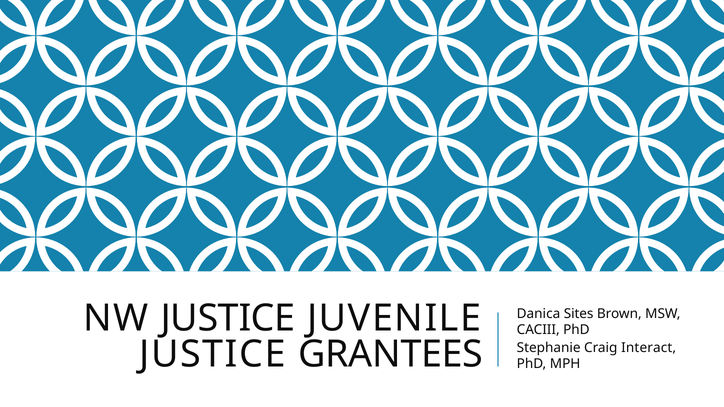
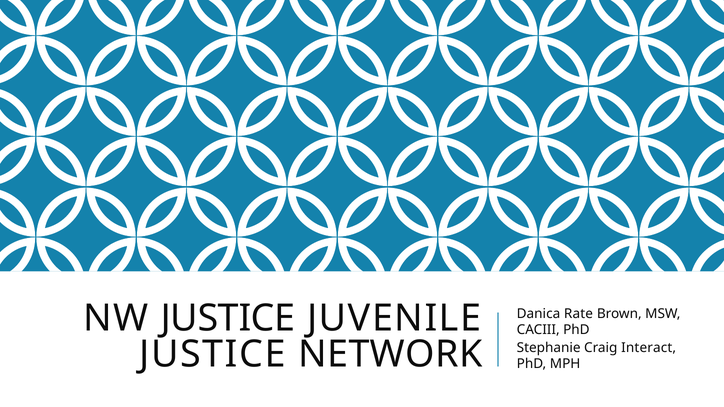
Sites: Sites -> Rate
GRANTEES: GRANTEES -> NETWORK
